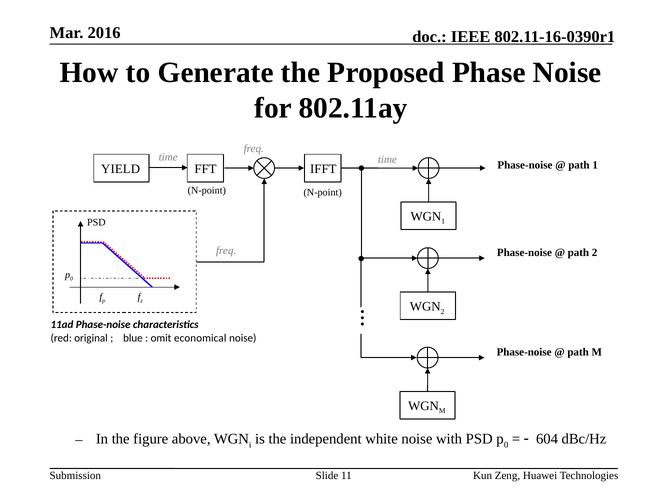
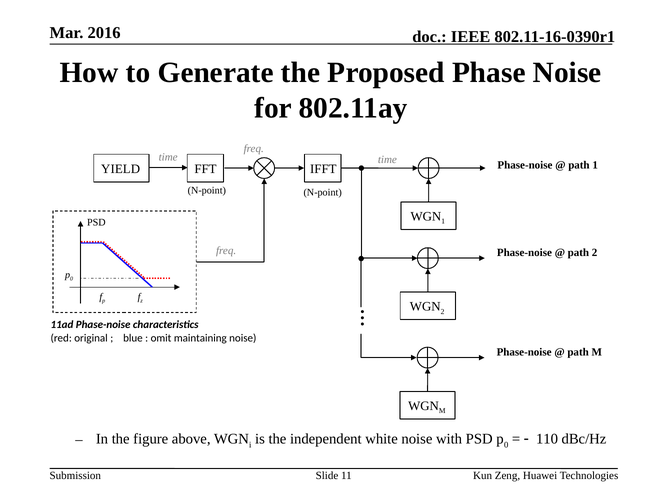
economical: economical -> maintaining
604: 604 -> 110
